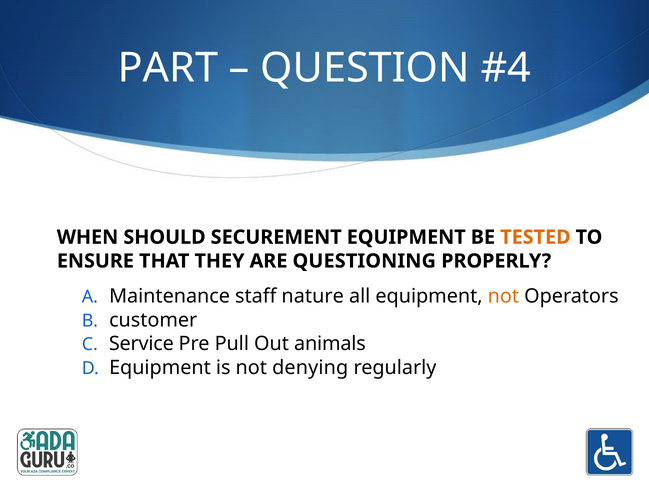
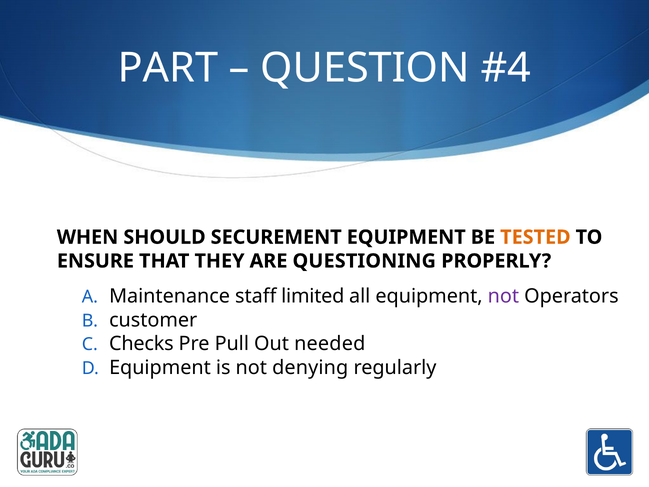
nature: nature -> limited
not at (503, 296) colour: orange -> purple
Service: Service -> Checks
animals: animals -> needed
